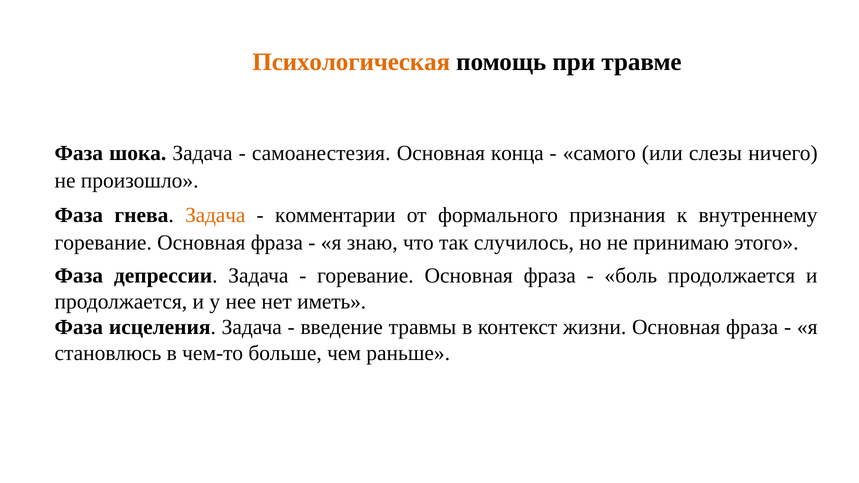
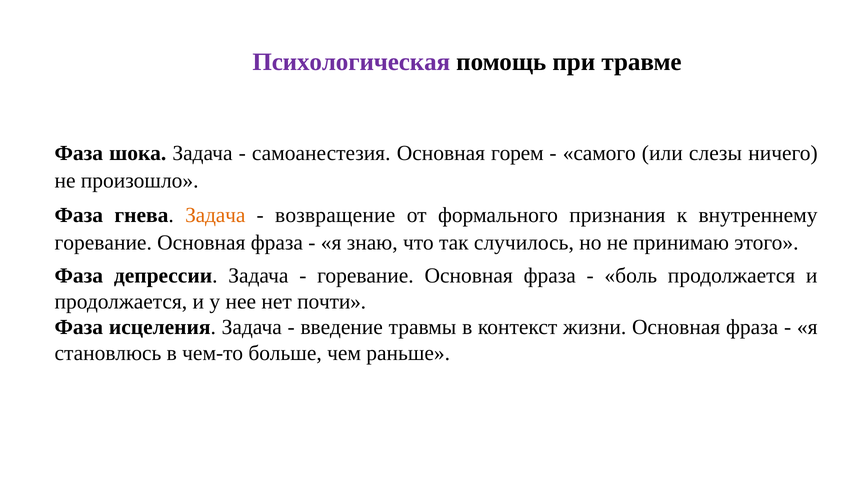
Психологическая colour: orange -> purple
конца: конца -> горем
комментарии: комментарии -> возвращение
иметь: иметь -> почти
